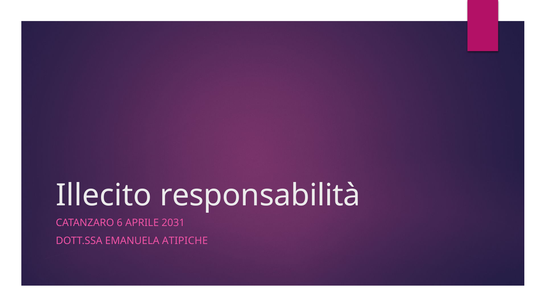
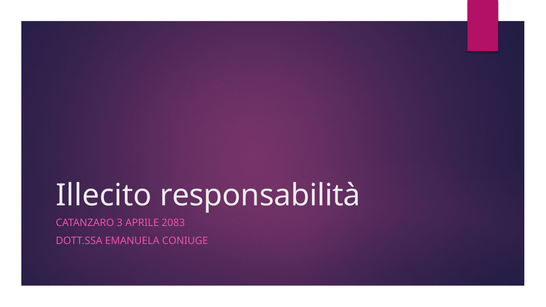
6: 6 -> 3
2031: 2031 -> 2083
ATIPICHE: ATIPICHE -> CONIUGE
